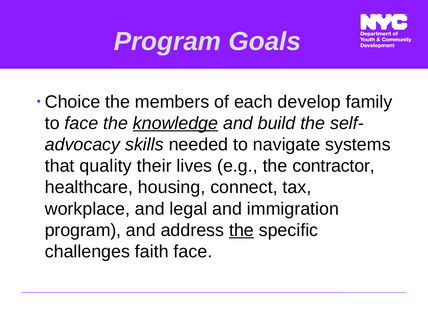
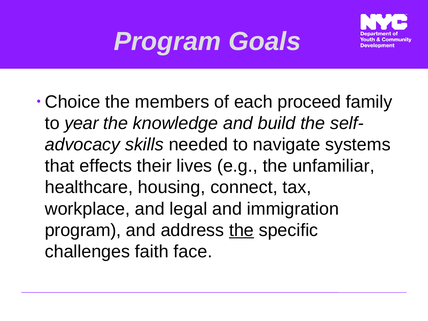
develop: develop -> proceed
to face: face -> year
knowledge underline: present -> none
quality: quality -> effects
contractor: contractor -> unfamiliar
